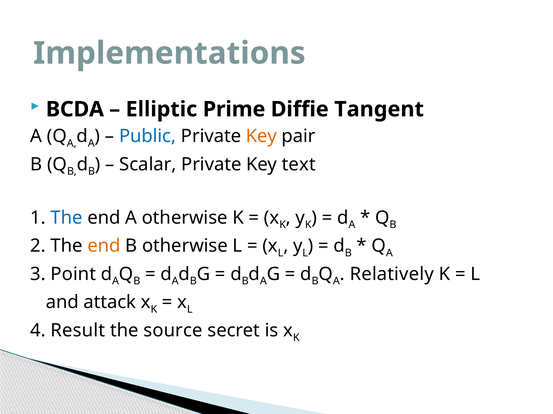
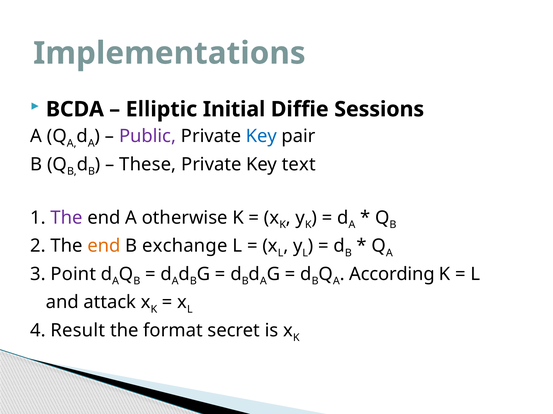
Prime: Prime -> Initial
Tangent: Tangent -> Sessions
Public colour: blue -> purple
Key at (261, 136) colour: orange -> blue
Scalar: Scalar -> These
The at (67, 218) colour: blue -> purple
B otherwise: otherwise -> exchange
Relatively: Relatively -> According
source: source -> format
